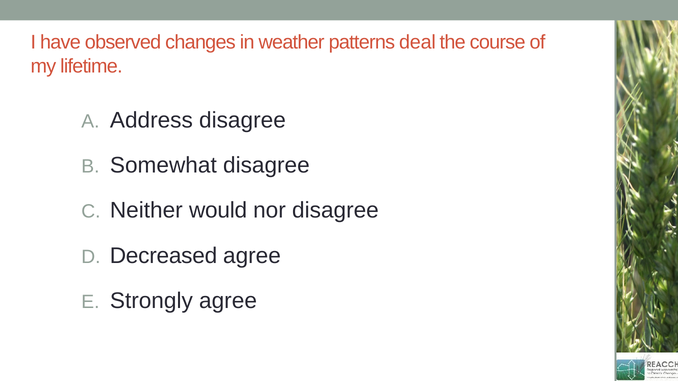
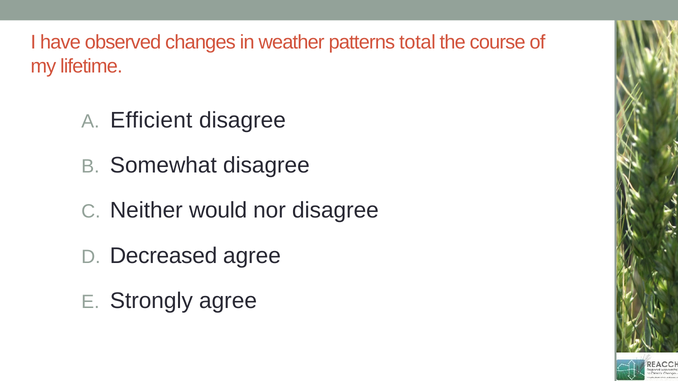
deal: deal -> total
Address: Address -> Efficient
